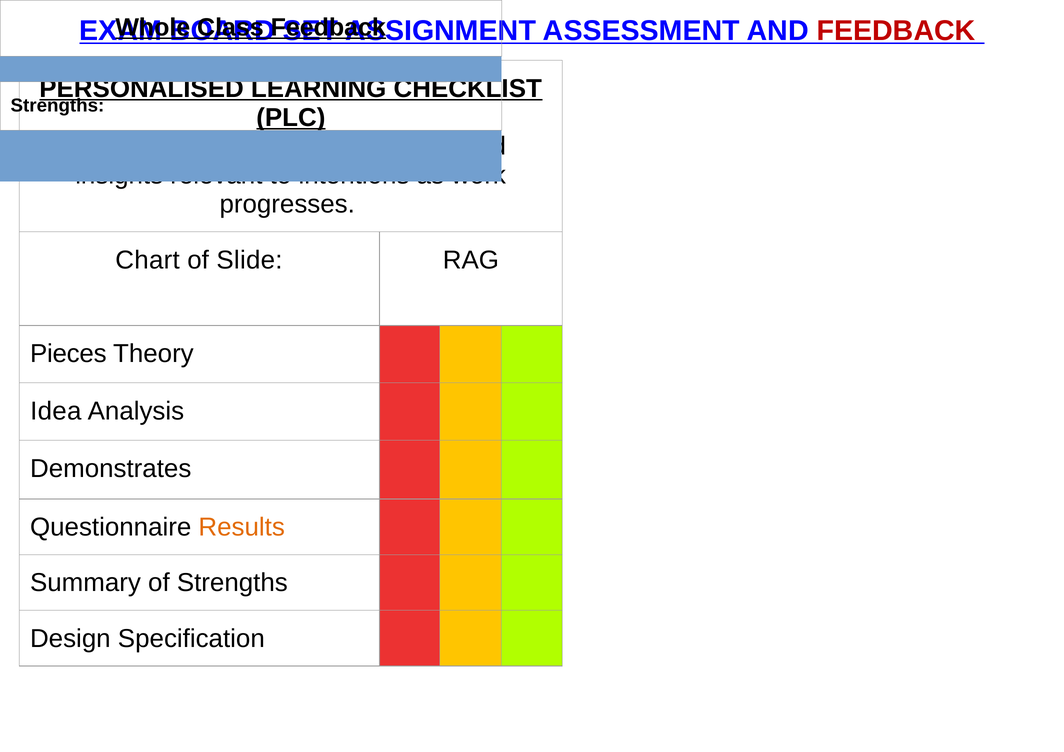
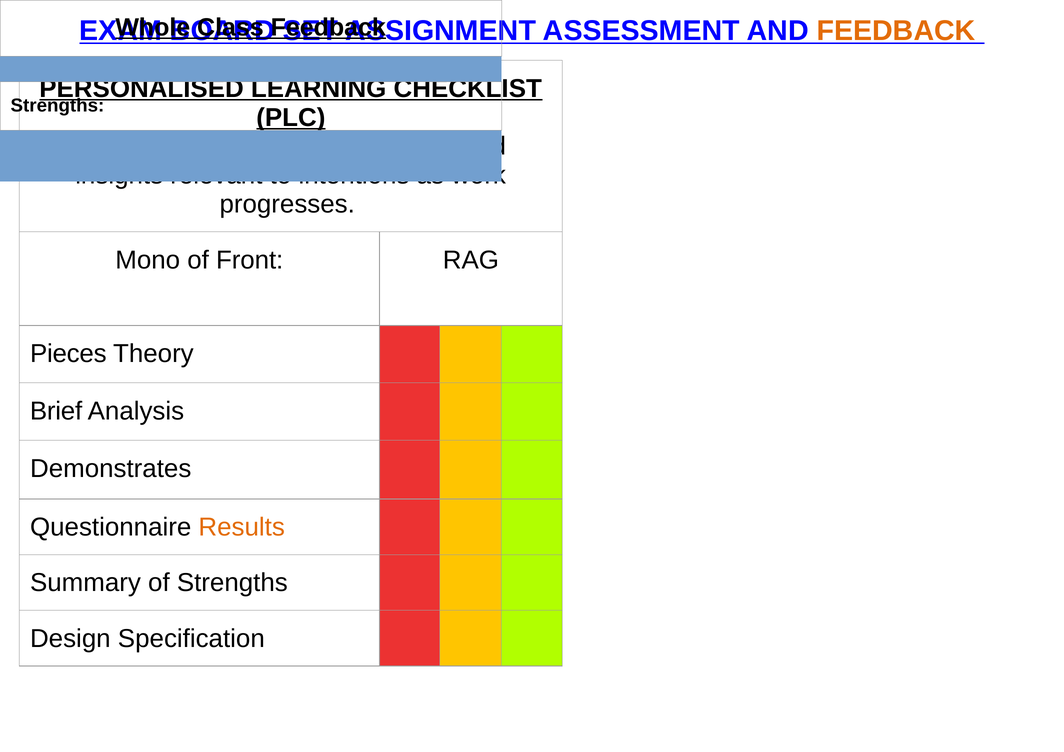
FEEDBACK at (896, 31) colour: red -> orange
Chart: Chart -> Mono
Slide: Slide -> Front
Idea: Idea -> Brief
